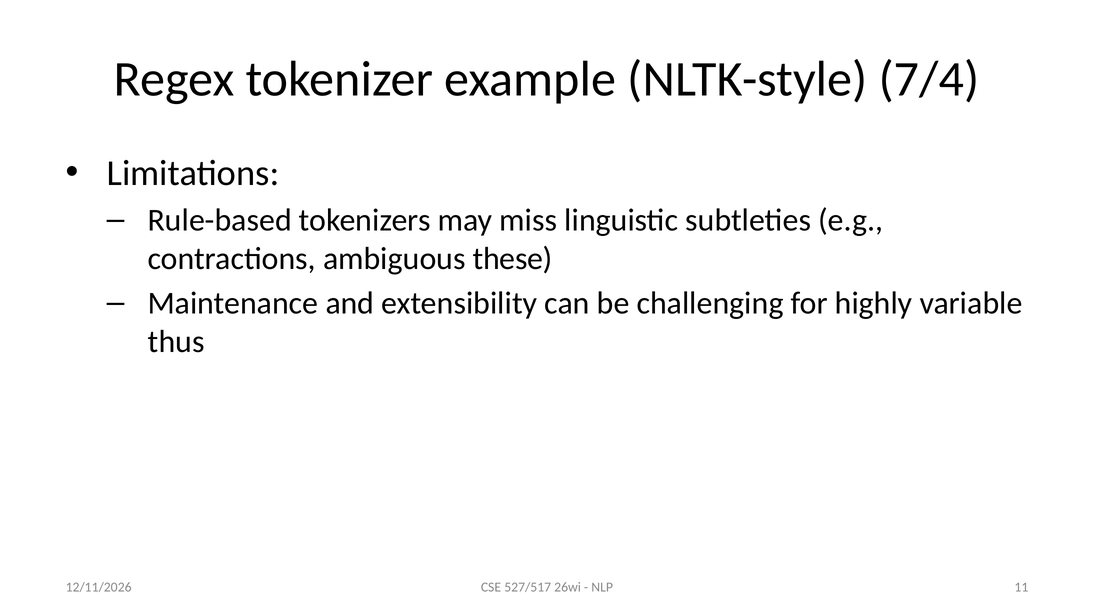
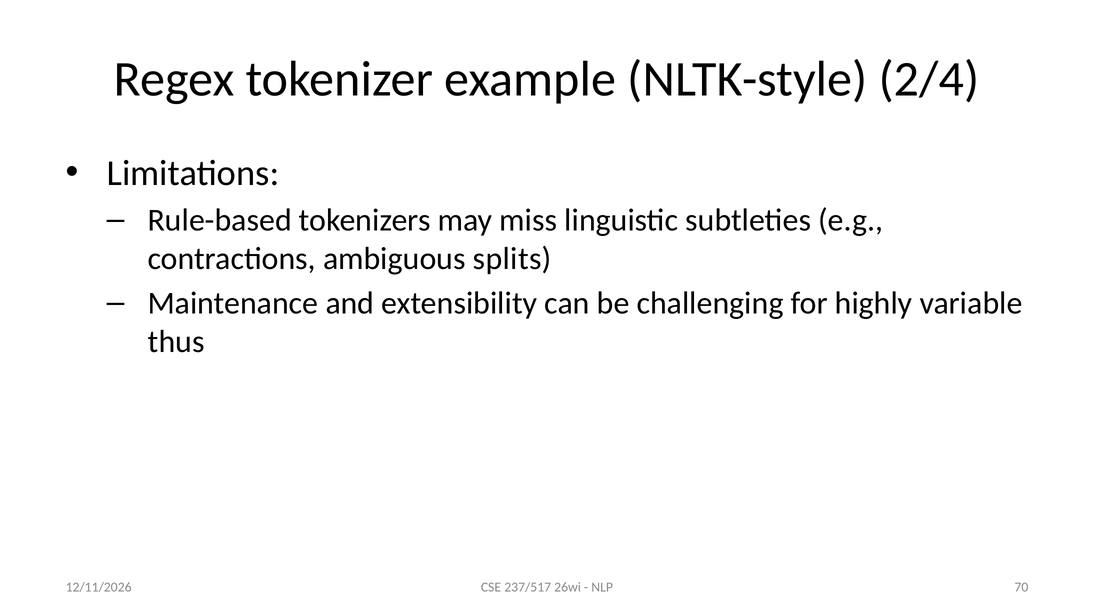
7/4: 7/4 -> 2/4
these: these -> splits
527/517: 527/517 -> 237/517
11: 11 -> 70
